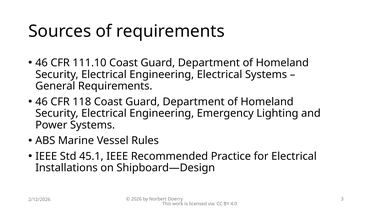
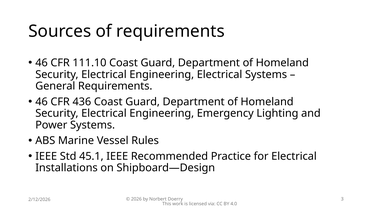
118: 118 -> 436
